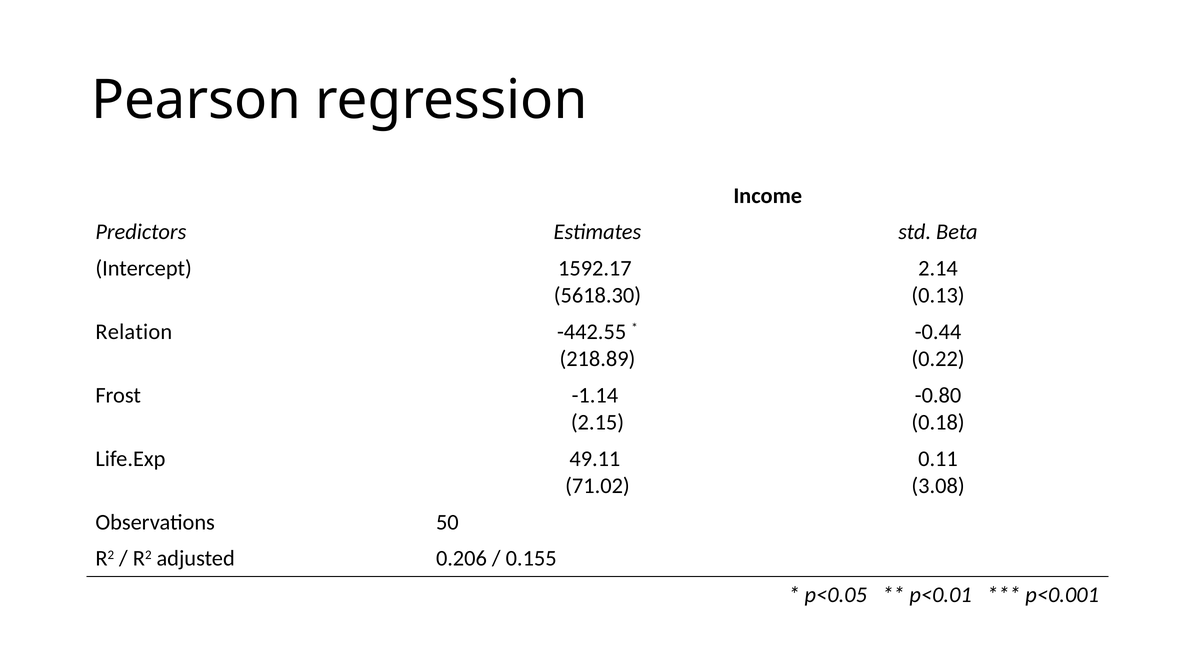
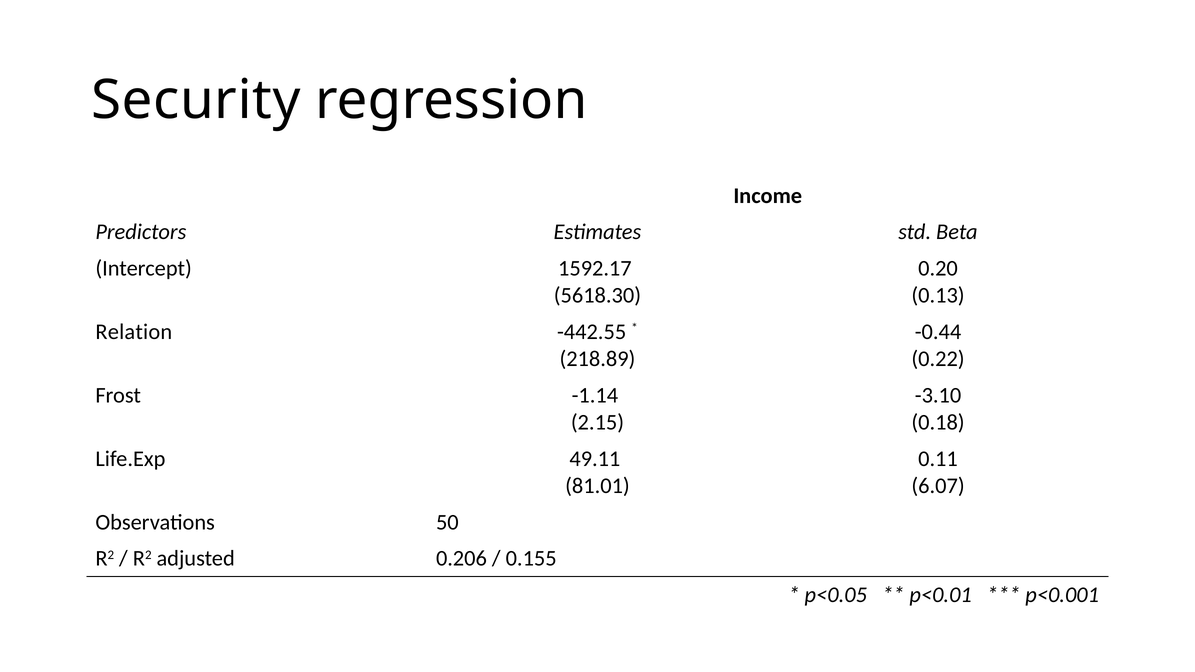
Pearson: Pearson -> Security
2.14: 2.14 -> 0.20
-0.80: -0.80 -> -3.10
71.02: 71.02 -> 81.01
3.08: 3.08 -> 6.07
